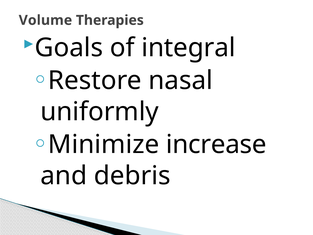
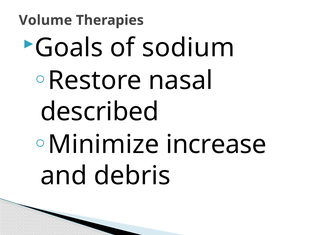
integral: integral -> sodium
uniformly: uniformly -> described
